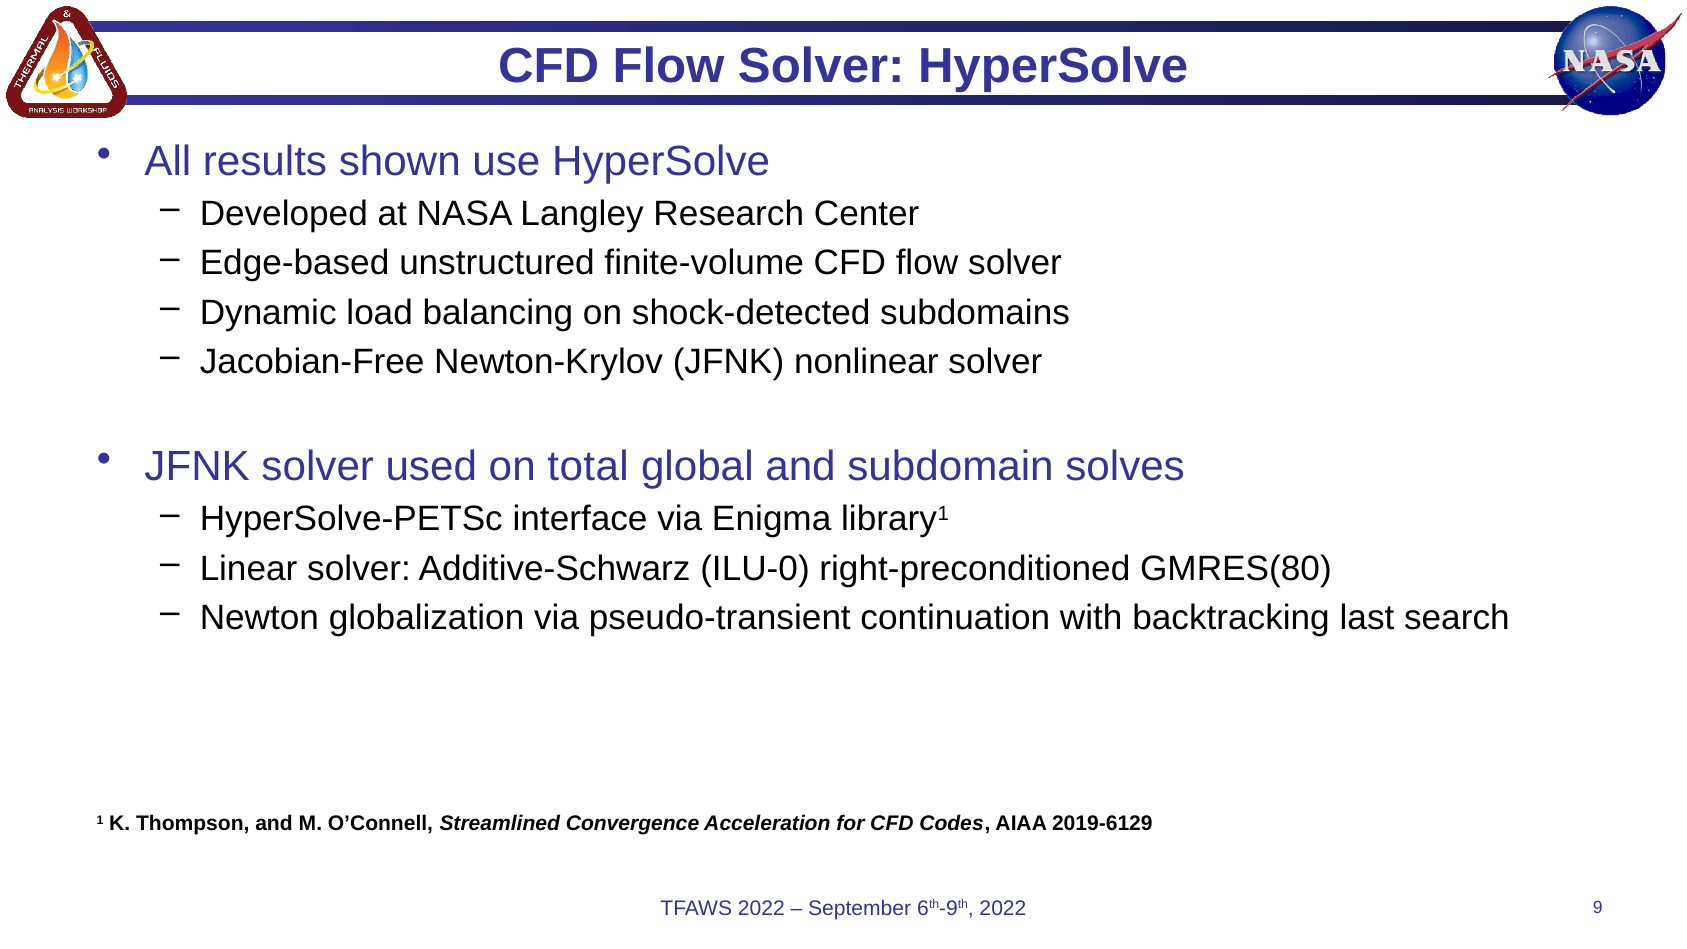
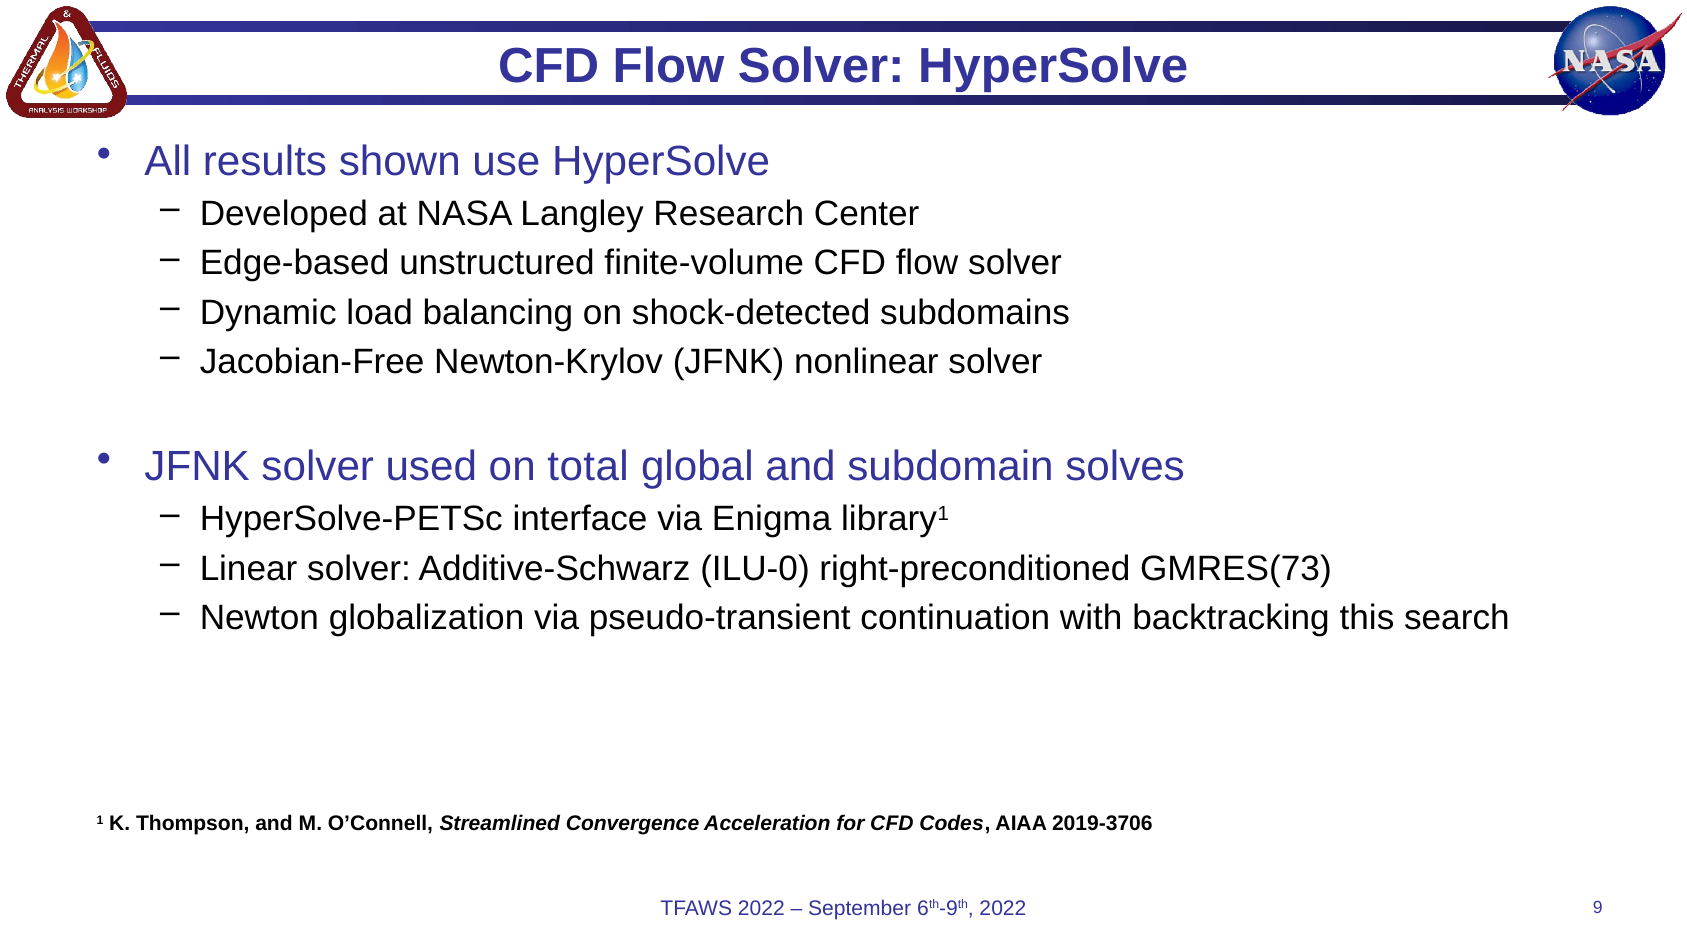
GMRES(80: GMRES(80 -> GMRES(73
last: last -> this
2019-6129: 2019-6129 -> 2019-3706
